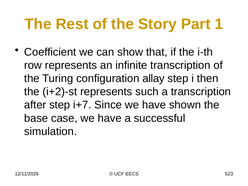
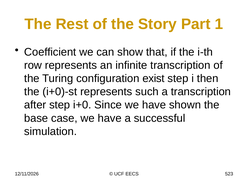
allay: allay -> exist
i+2)-st: i+2)-st -> i+0)-st
i+7: i+7 -> i+0
